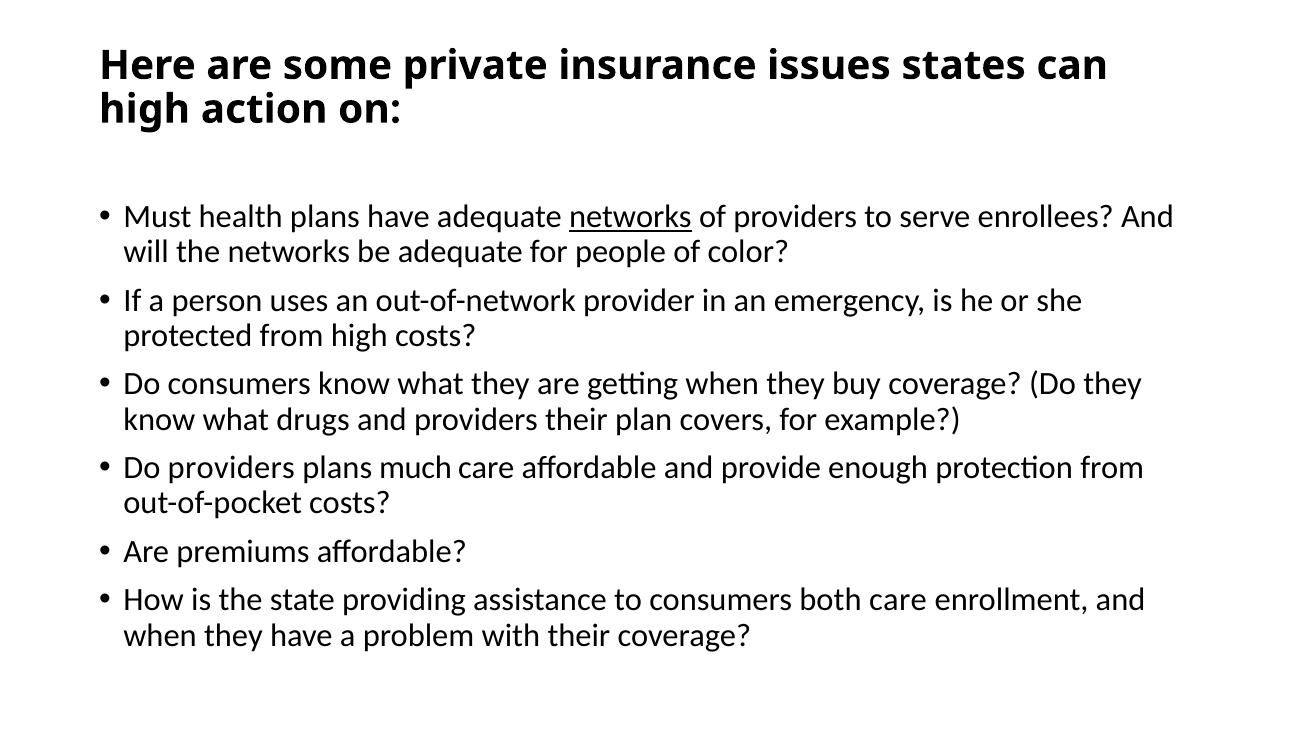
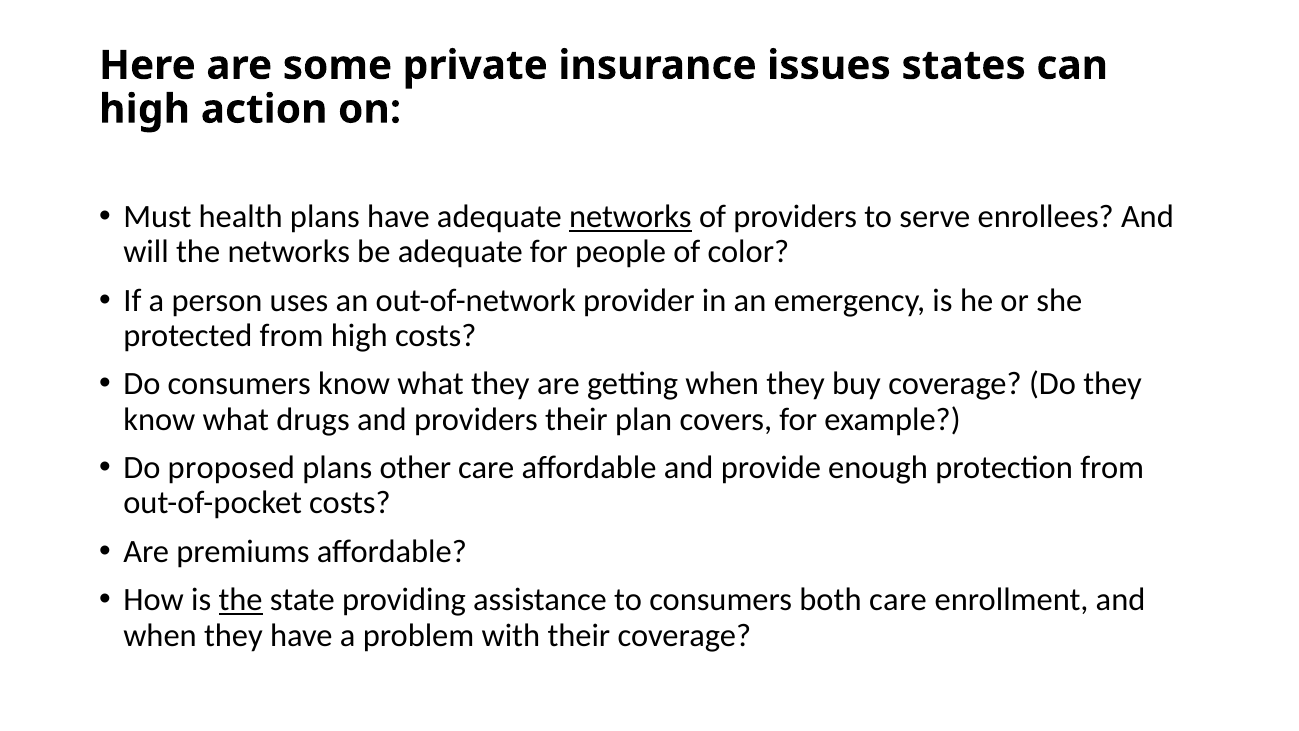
Do providers: providers -> proposed
much: much -> other
the at (241, 600) underline: none -> present
